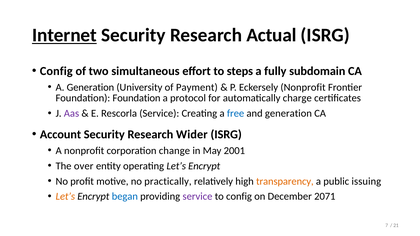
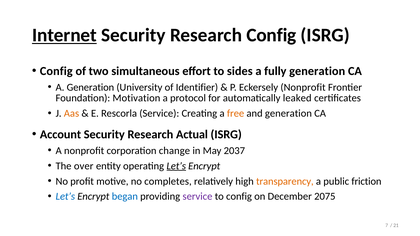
Research Actual: Actual -> Config
steps: steps -> sides
fully subdomain: subdomain -> generation
Payment: Payment -> Identifier
Foundation Foundation: Foundation -> Motivation
charge: charge -> leaked
Aas colour: purple -> orange
free colour: blue -> orange
Wider: Wider -> Actual
2001: 2001 -> 2037
Let’s at (176, 166) underline: none -> present
practically: practically -> completes
issuing: issuing -> friction
Let’s at (65, 197) colour: orange -> blue
2071: 2071 -> 2075
